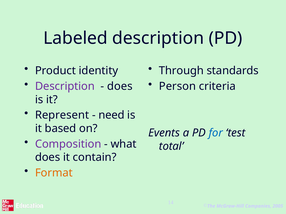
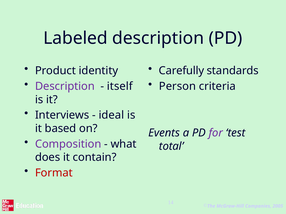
Through: Through -> Carefully
does at (120, 86): does -> itself
Represent: Represent -> Interviews
need: need -> ideal
for colour: blue -> purple
Format colour: orange -> red
